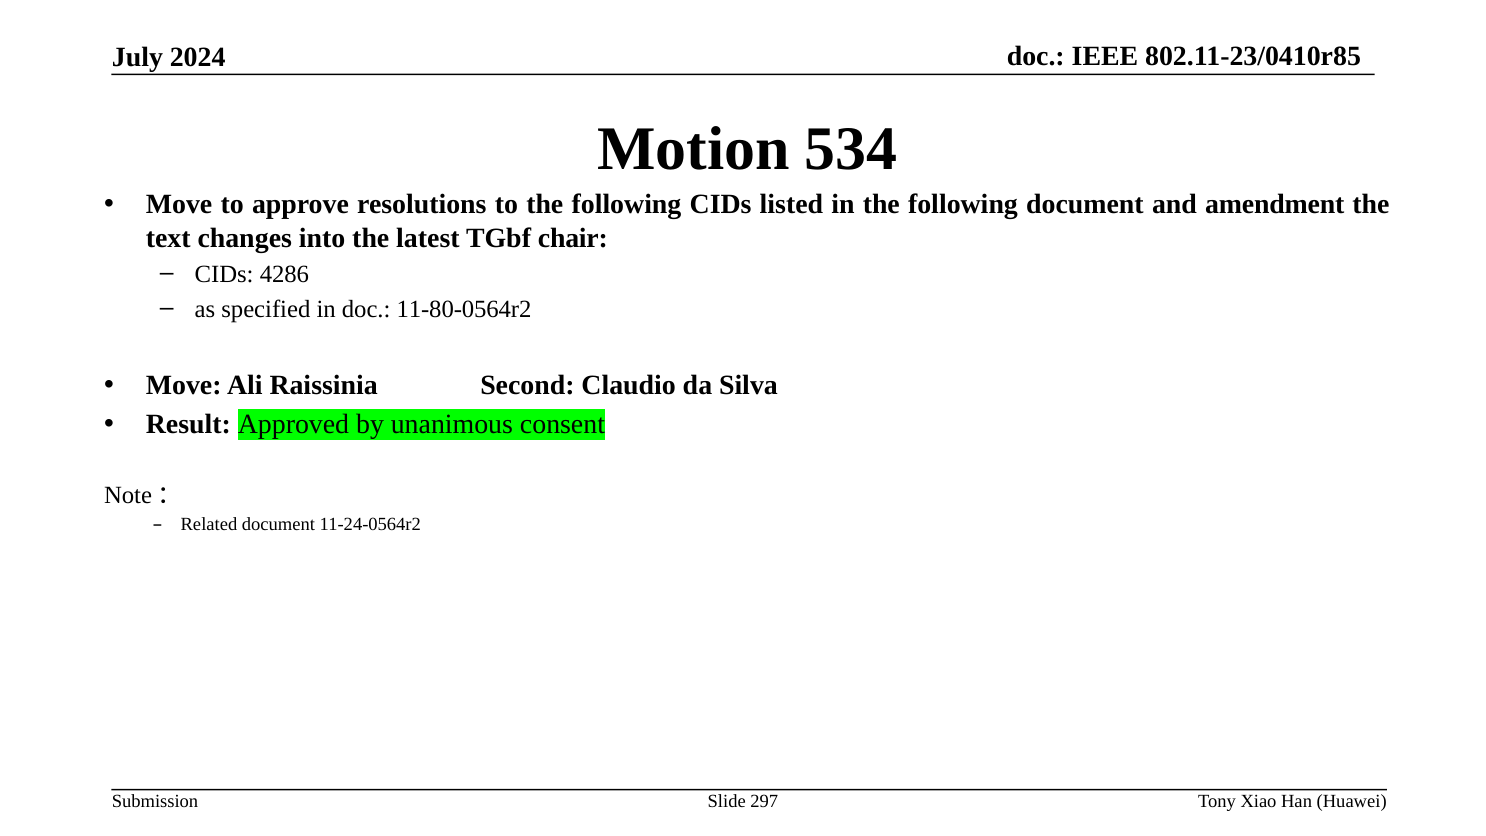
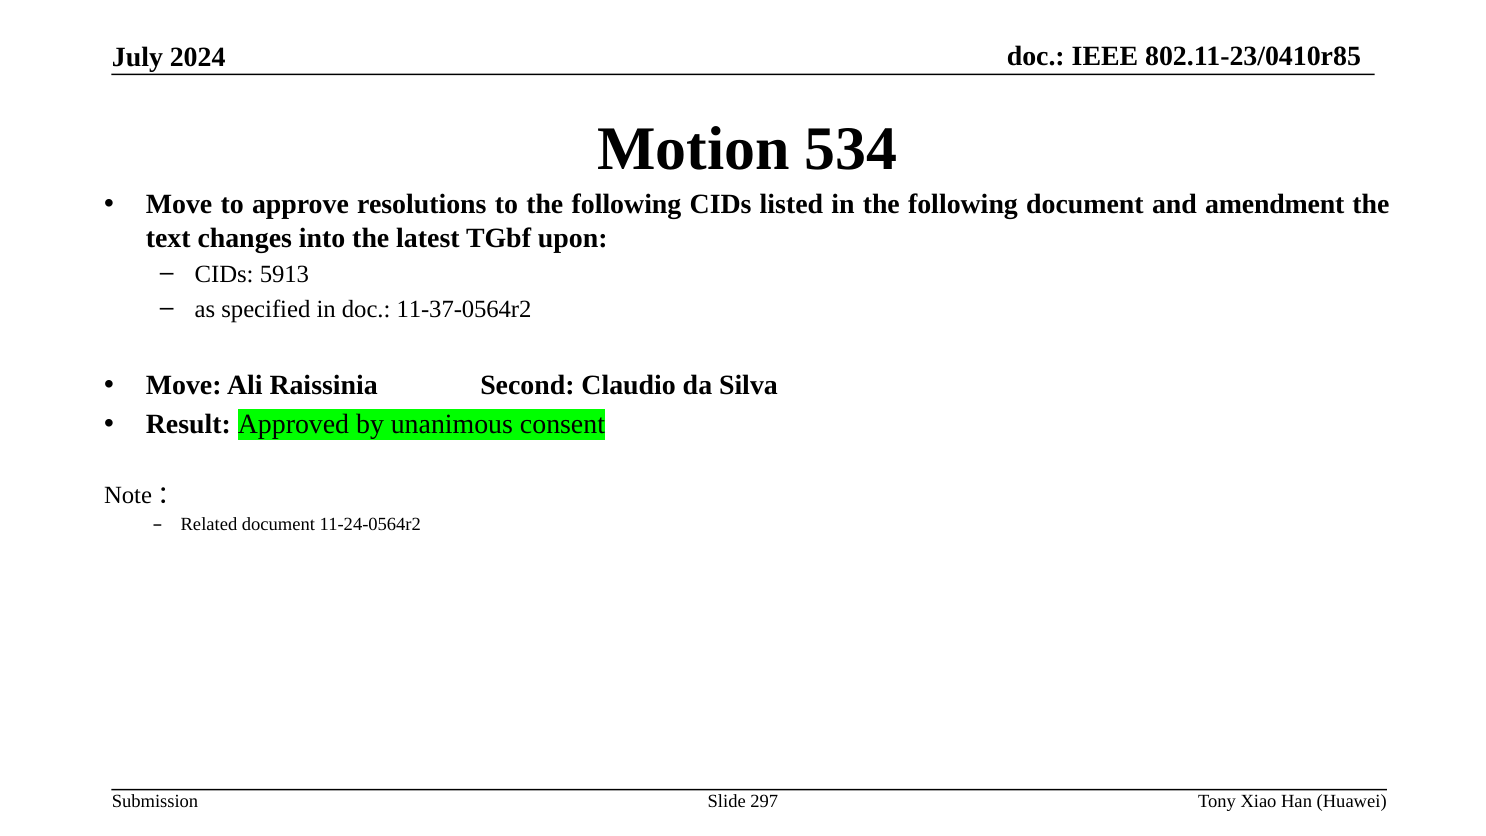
chair: chair -> upon
4286: 4286 -> 5913
11-80-0564r2: 11-80-0564r2 -> 11-37-0564r2
